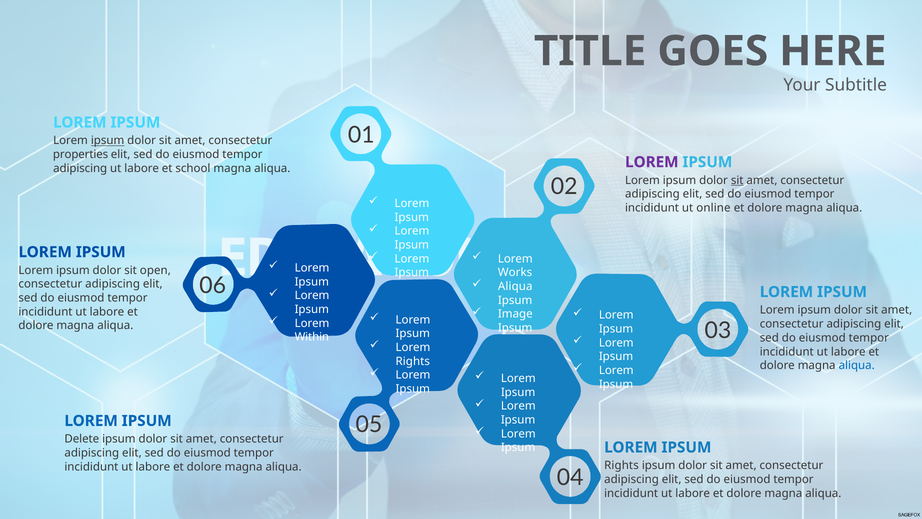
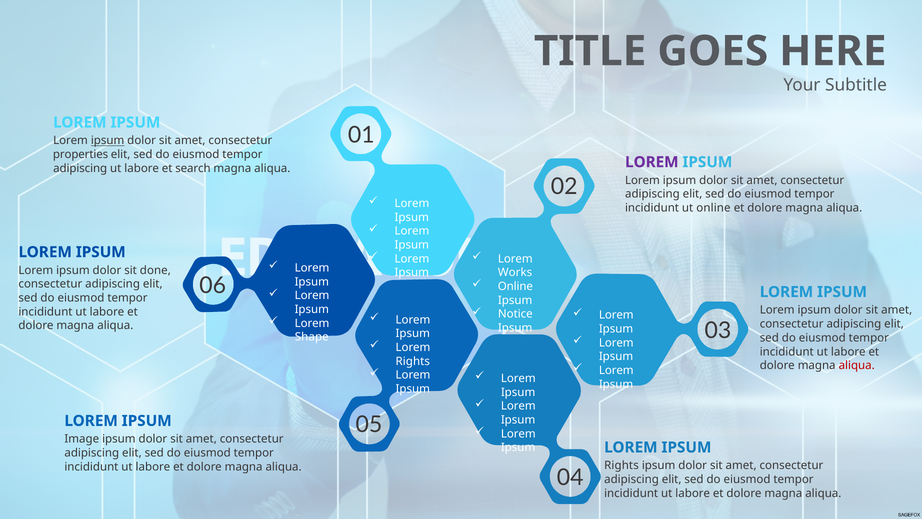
school: school -> search
sit at (737, 180) underline: present -> none
open: open -> done
Aliqua at (515, 286): Aliqua -> Online
Image: Image -> Notice
Within: Within -> Shape
aliqua at (857, 365) colour: blue -> red
Delete: Delete -> Image
